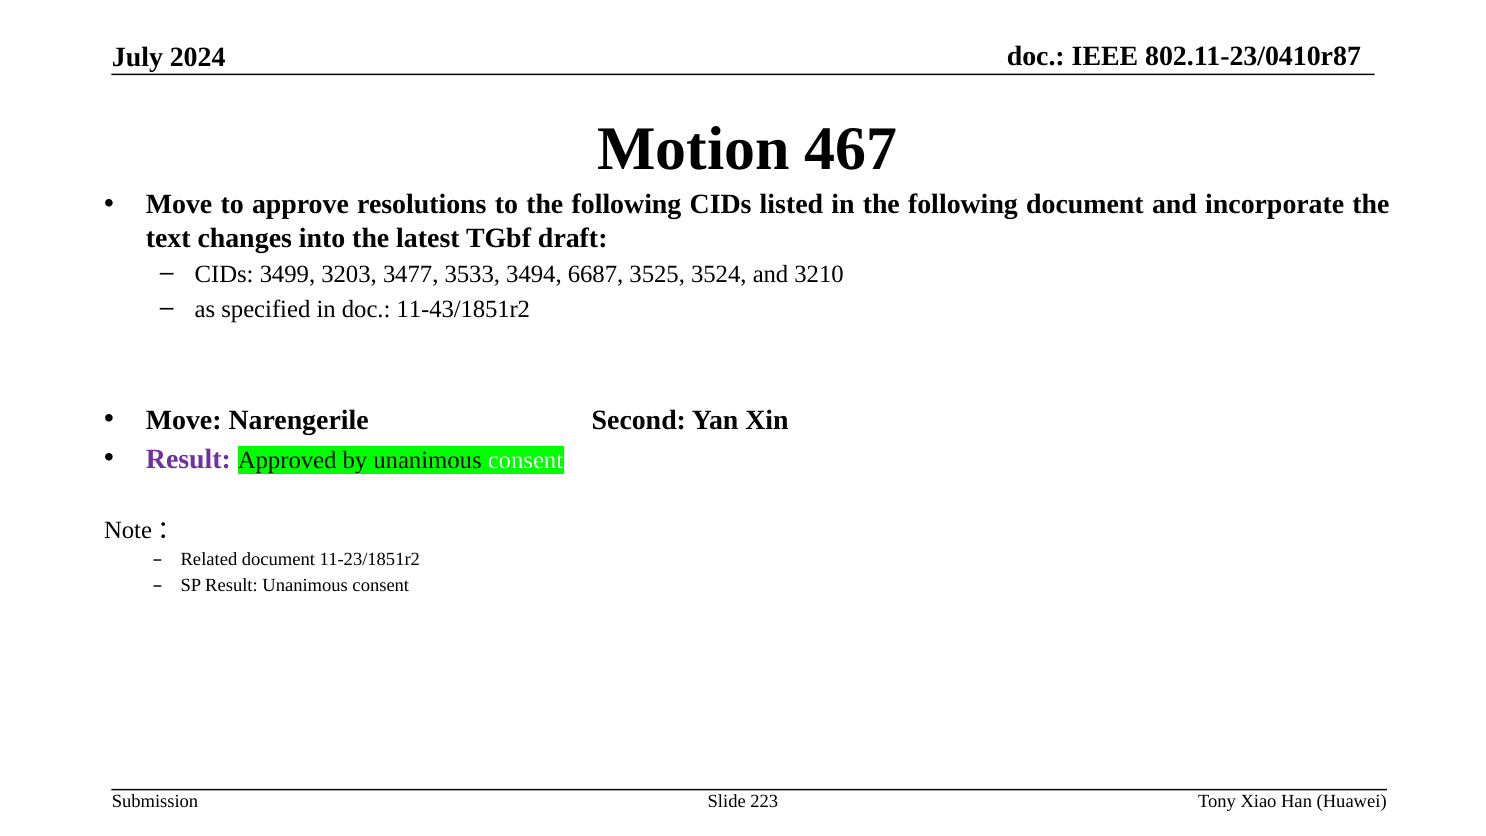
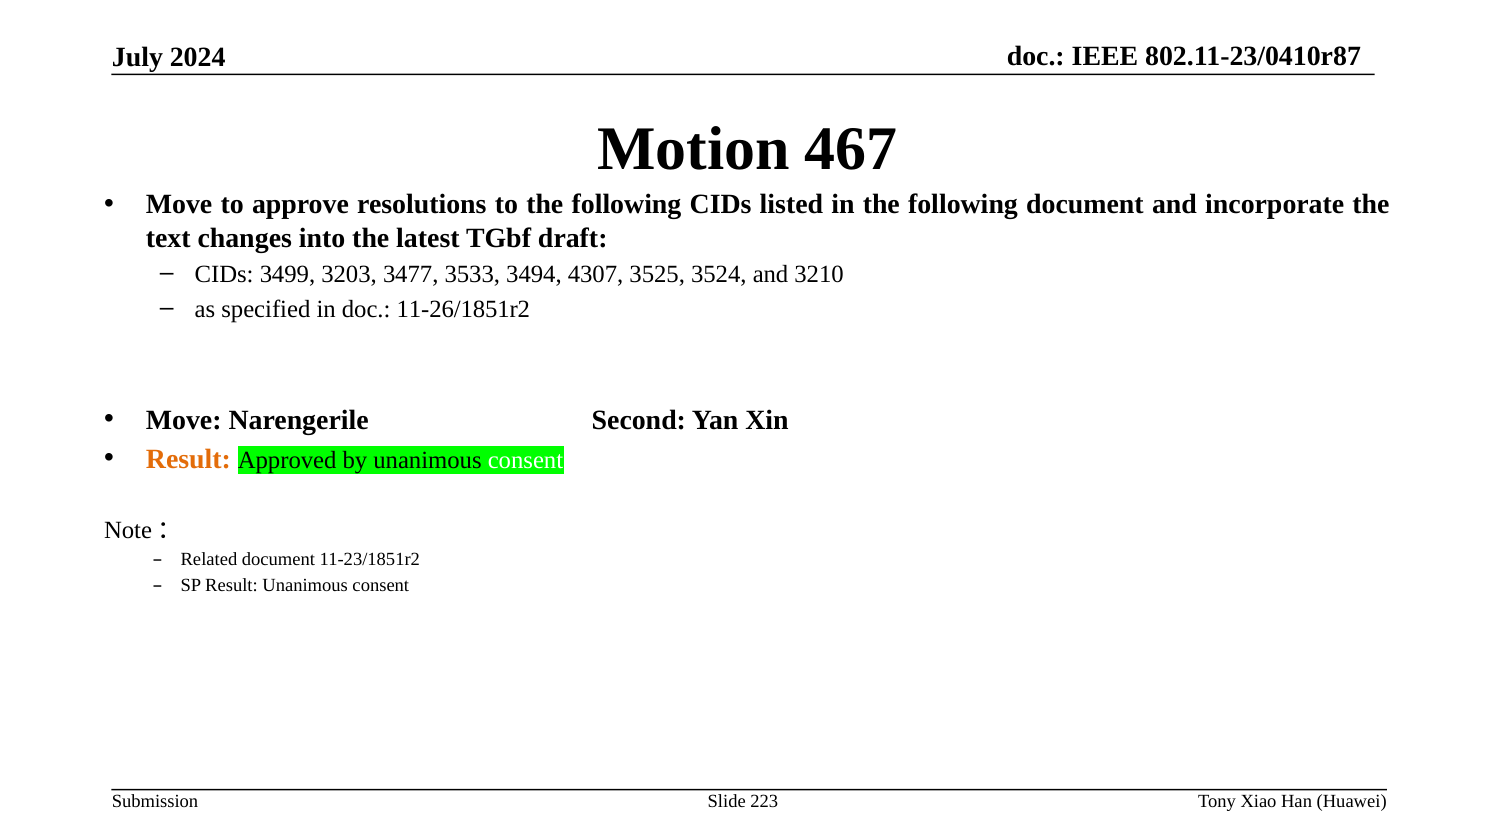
6687: 6687 -> 4307
11-43/1851r2: 11-43/1851r2 -> 11-26/1851r2
Result at (188, 459) colour: purple -> orange
